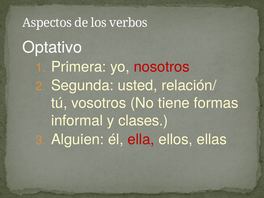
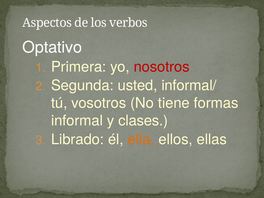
relación/: relación/ -> informal/
Alguien: Alguien -> Librado
ella colour: red -> orange
